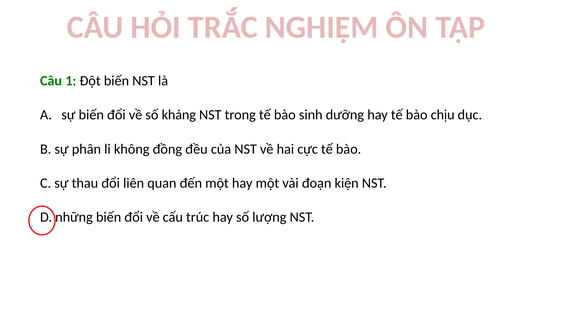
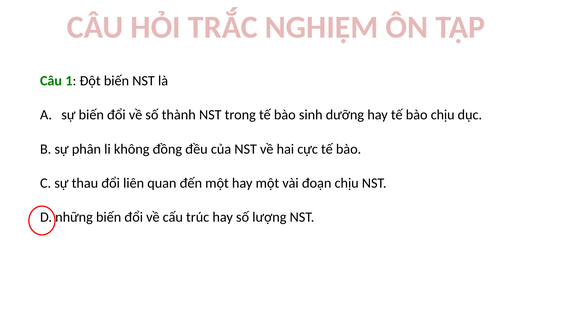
kháng: kháng -> thành
đoạn kiện: kiện -> chịu
